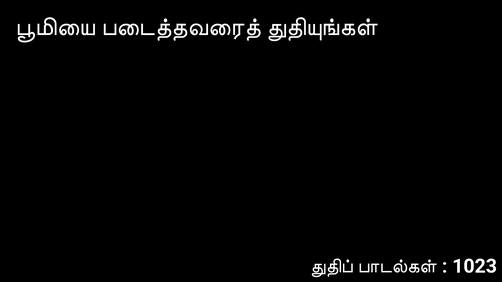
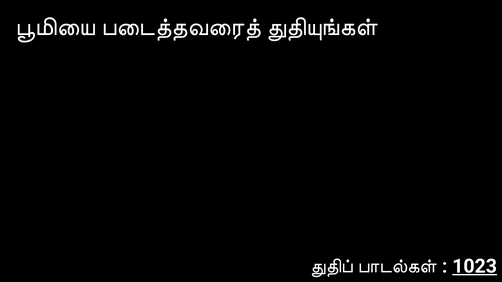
1023 underline: none -> present
